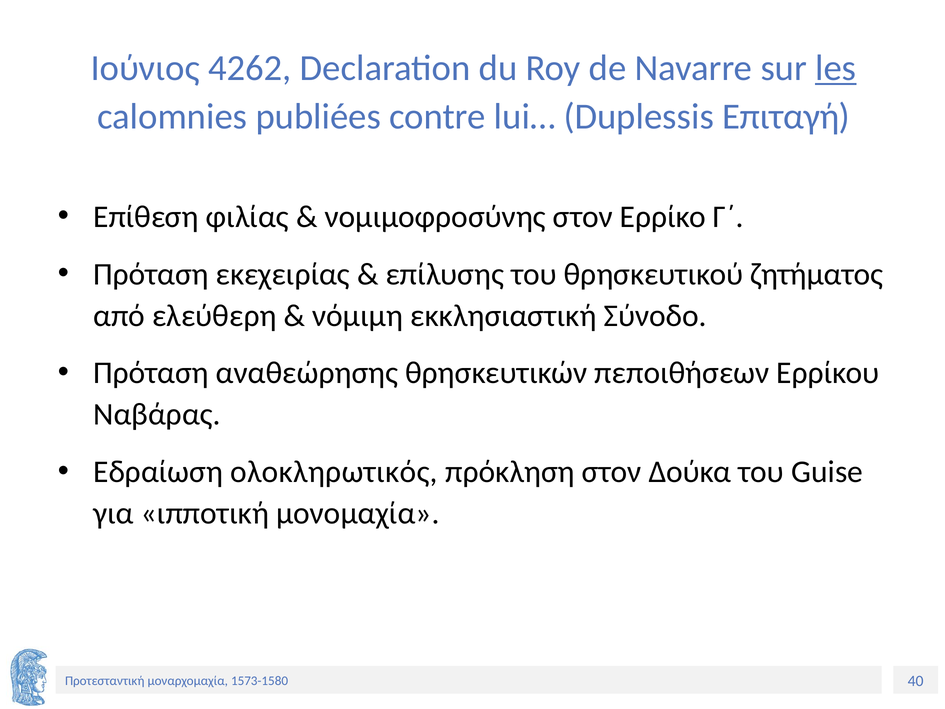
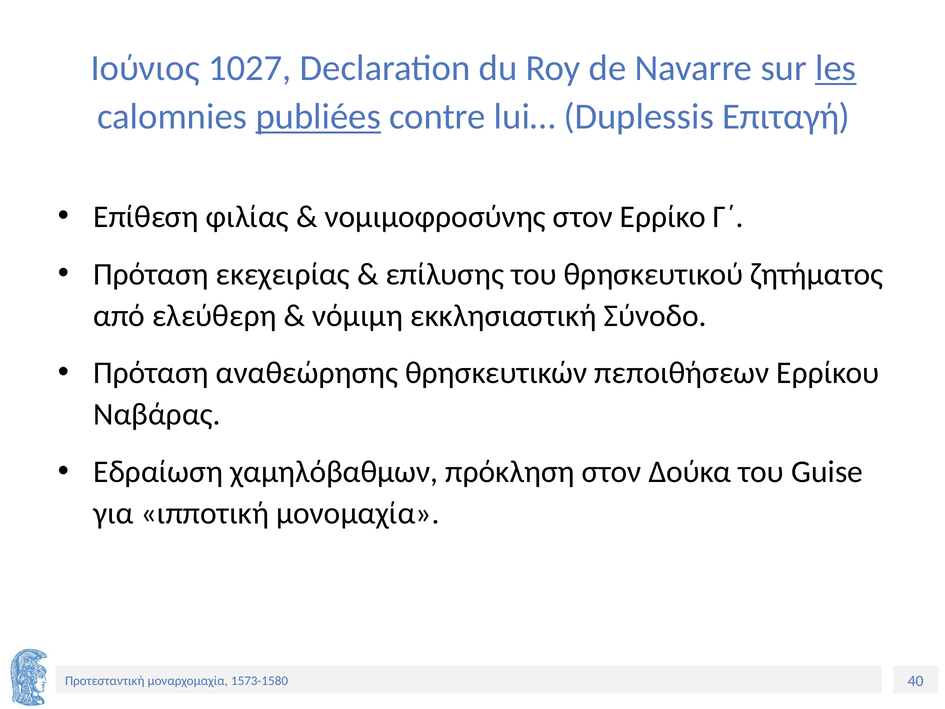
4262: 4262 -> 1027
publiées underline: none -> present
ολοκληρωτικός: ολοκληρωτικός -> χαμηλόβαθμων
